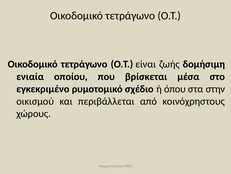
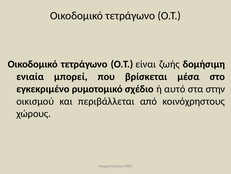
οποίου: οποίου -> μπορεί
όπου: όπου -> αυτό
